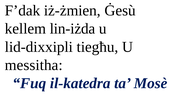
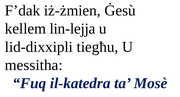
lin-iżda: lin-iżda -> lin-lejja
